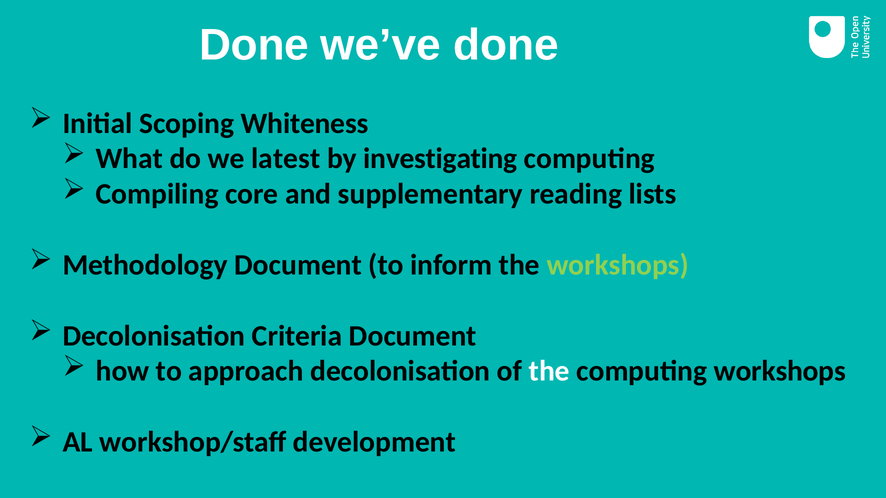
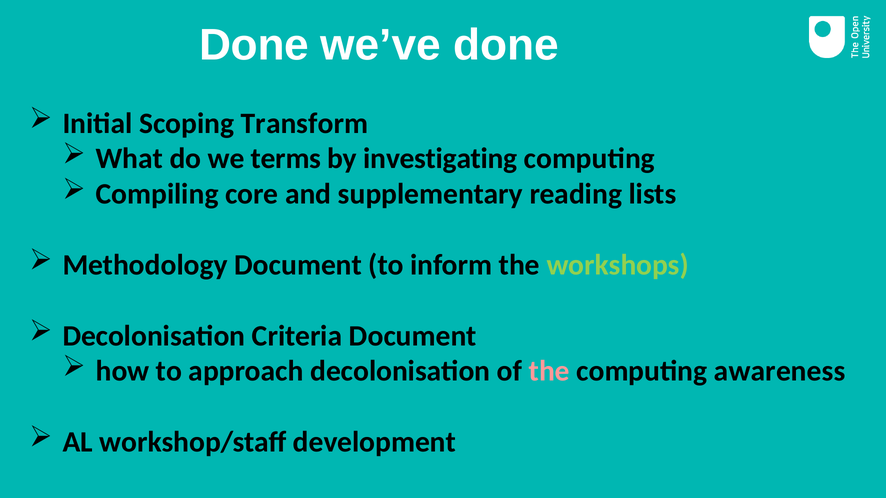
Whiteness: Whiteness -> Transform
latest: latest -> terms
the at (549, 371) colour: white -> pink
computing workshops: workshops -> awareness
